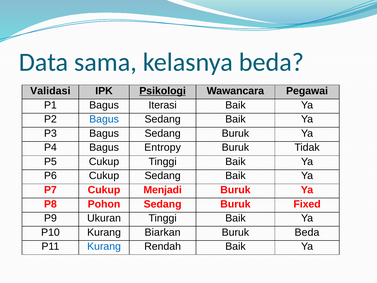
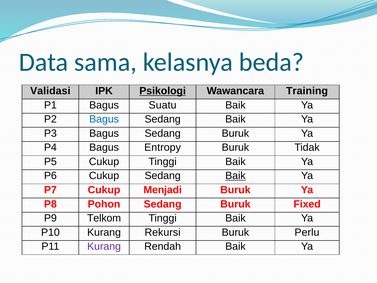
Pegawai: Pegawai -> Training
Iterasi: Iterasi -> Suatu
Baik at (235, 176) underline: none -> present
Ukuran: Ukuran -> Telkom
Biarkan: Biarkan -> Rekursi
Buruk Beda: Beda -> Perlu
Kurang at (104, 246) colour: blue -> purple
